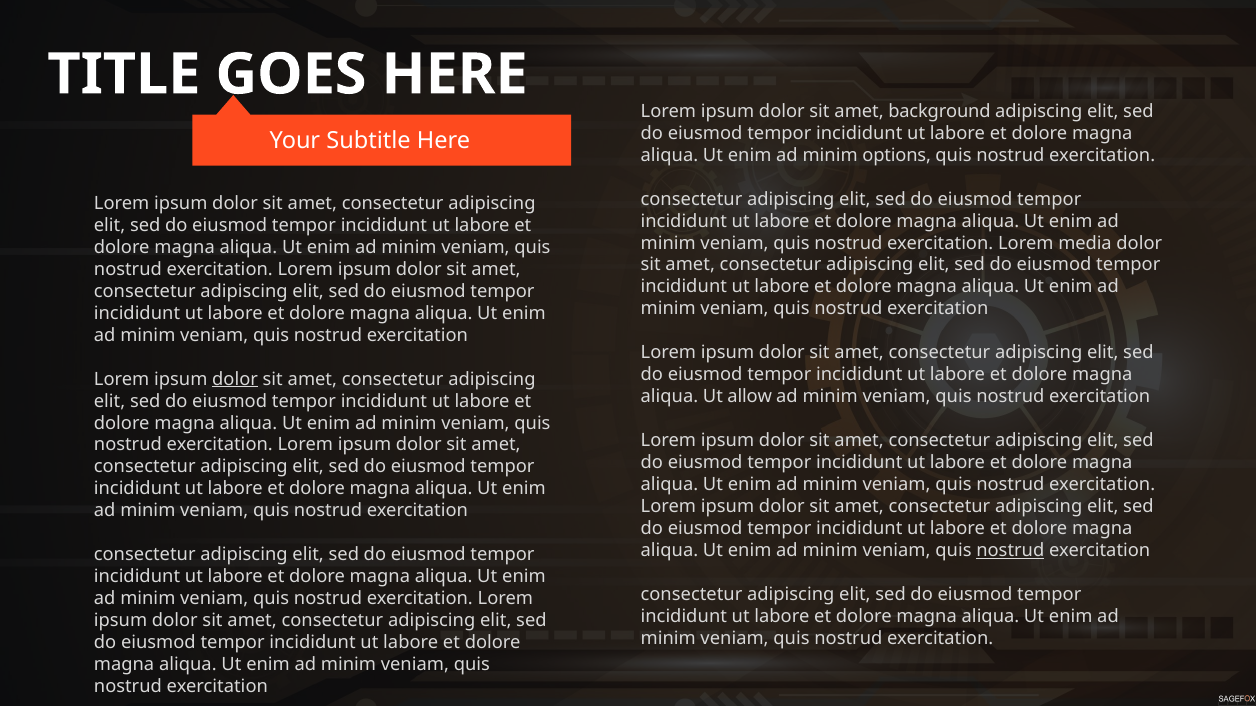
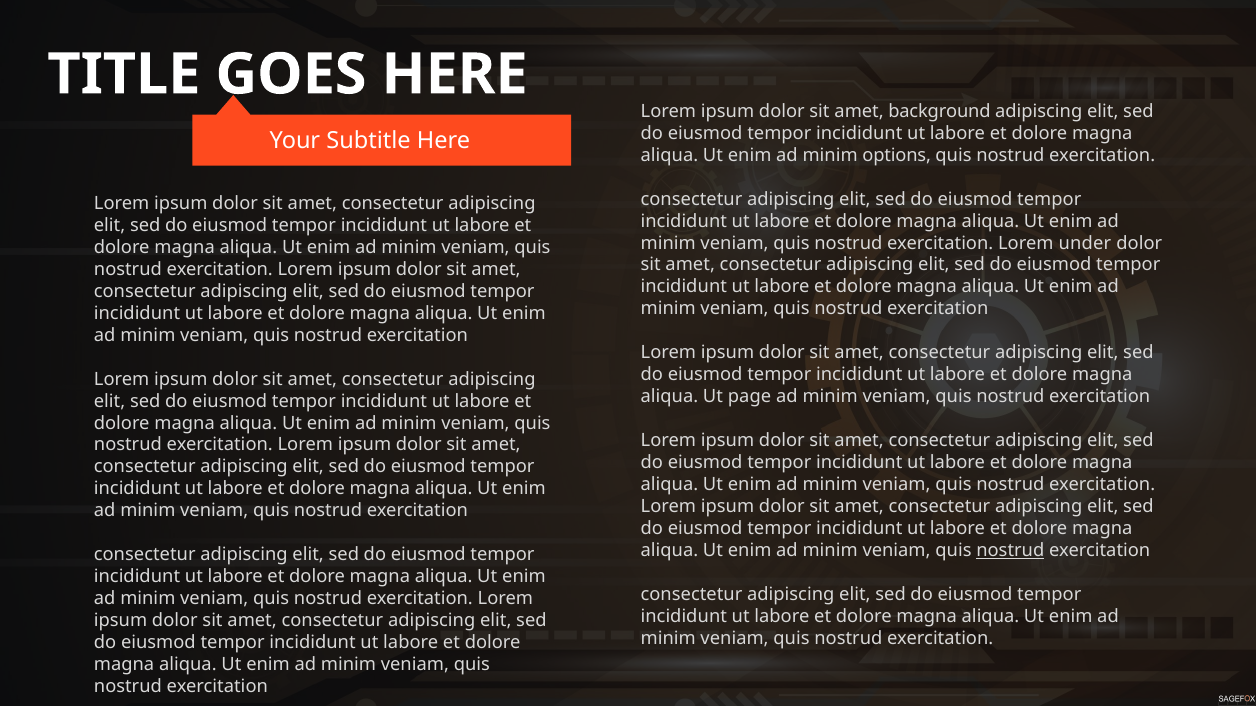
media: media -> under
dolor at (235, 379) underline: present -> none
allow: allow -> page
